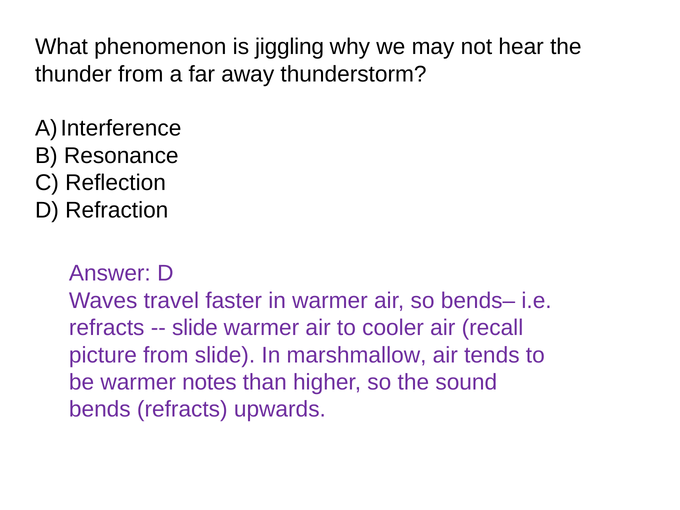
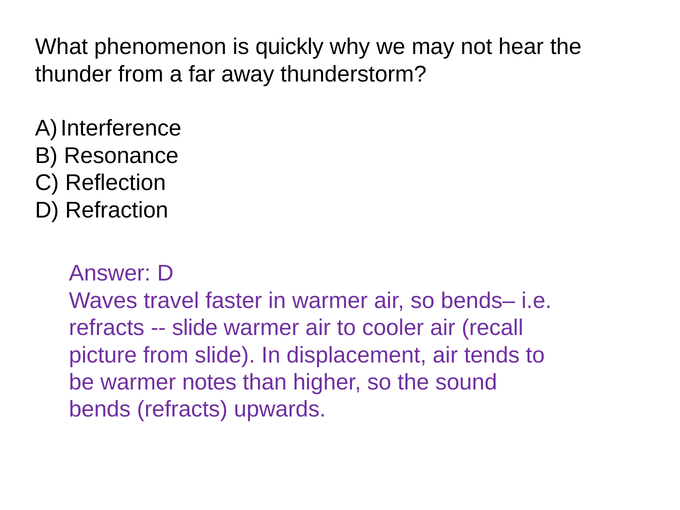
jiggling: jiggling -> quickly
marshmallow: marshmallow -> displacement
